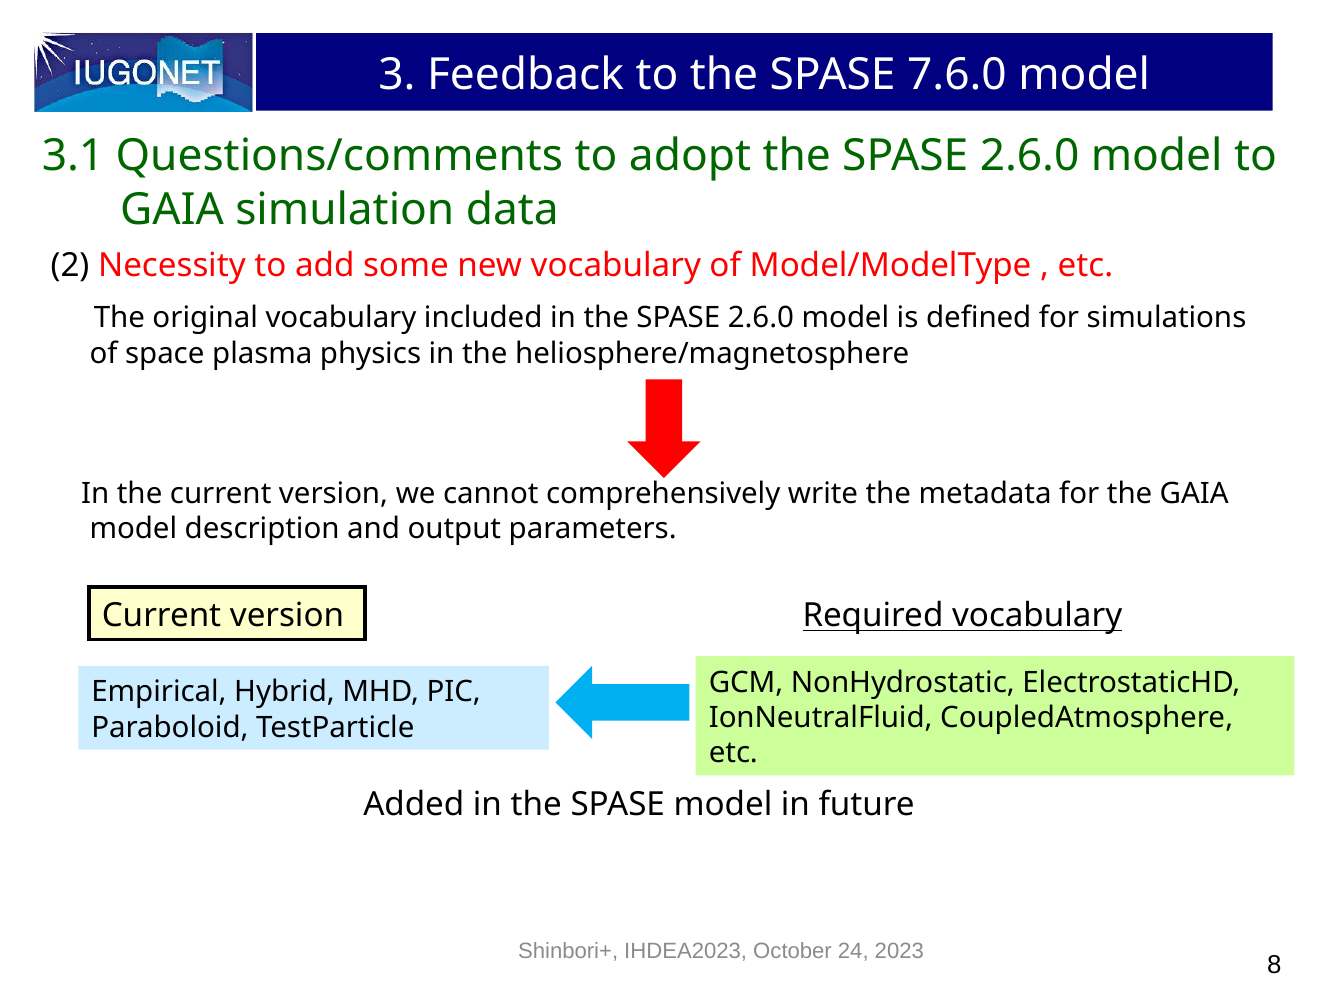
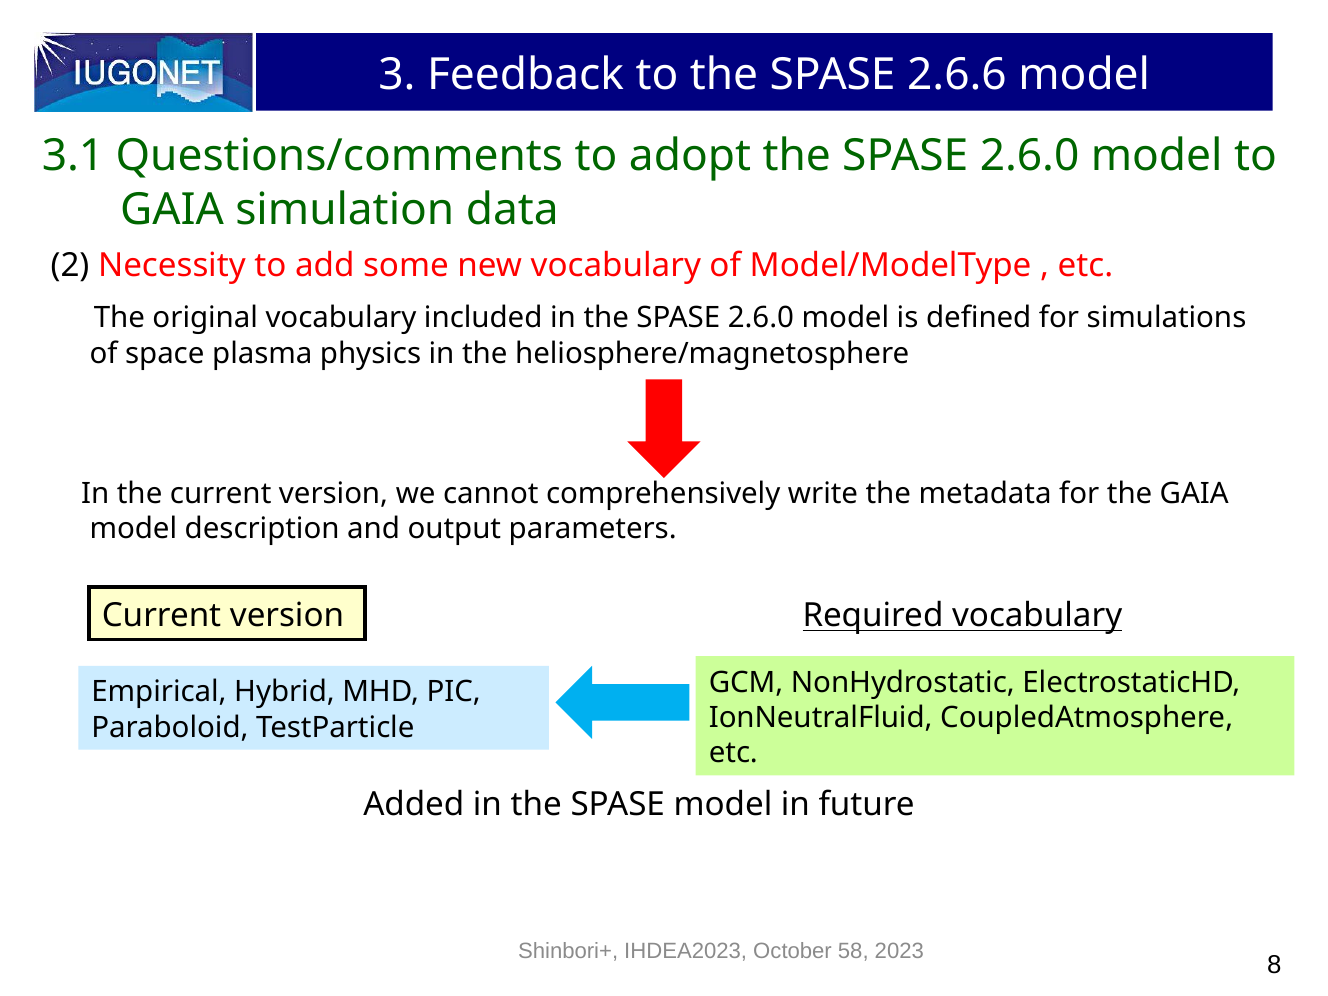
7.6.0: 7.6.0 -> 2.6.6
24: 24 -> 58
